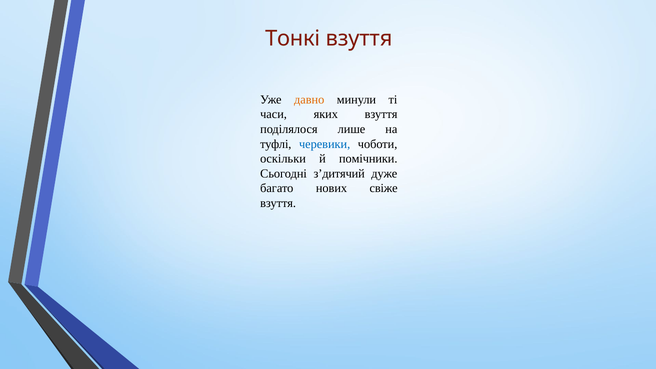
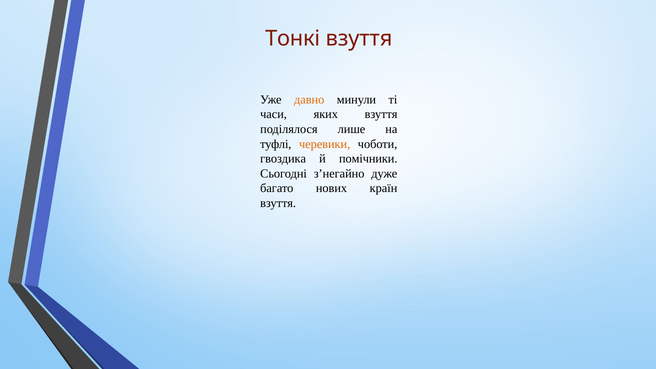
черевики colour: blue -> orange
оскільки: оскільки -> гвоздика
з’дитячий: з’дитячий -> з’негайно
свіже: свіже -> країн
